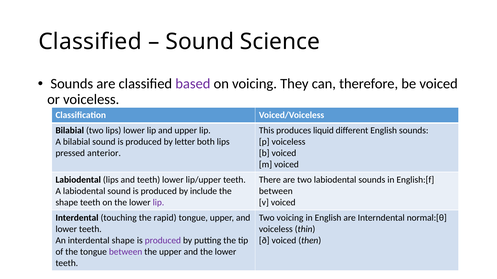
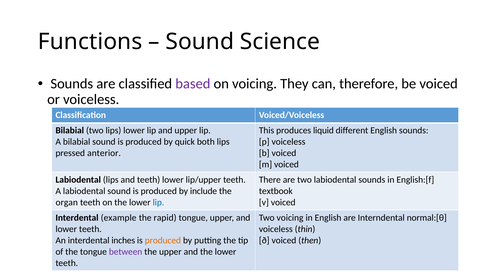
Classified at (90, 42): Classified -> Functions
letter: letter -> quick
between at (276, 191): between -> textbook
shape at (67, 203): shape -> organ
lip at (158, 203) colour: purple -> blue
touching: touching -> example
interdental shape: shape -> inches
produced at (163, 241) colour: purple -> orange
